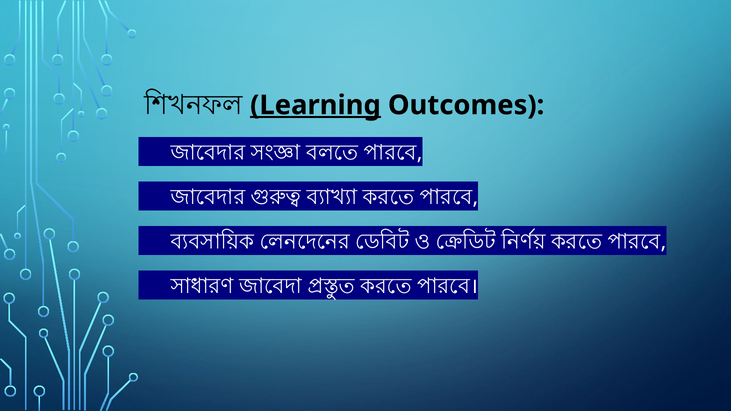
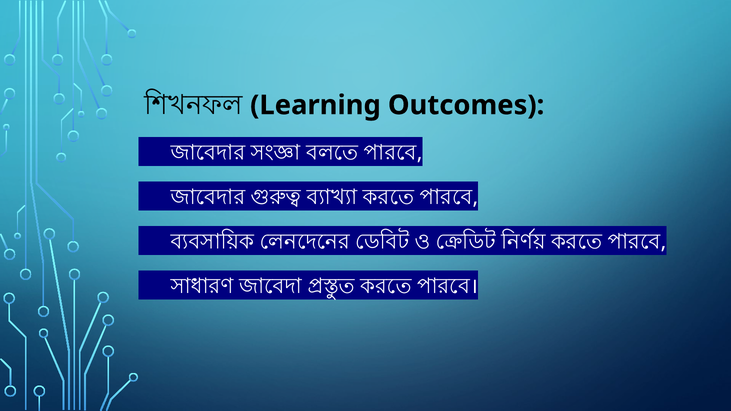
Learning underline: present -> none
